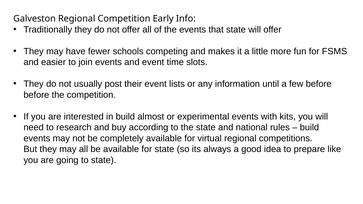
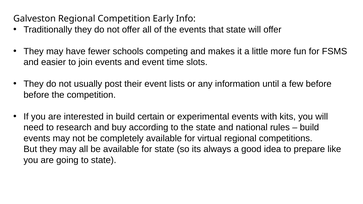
almost: almost -> certain
